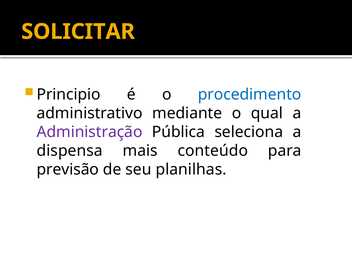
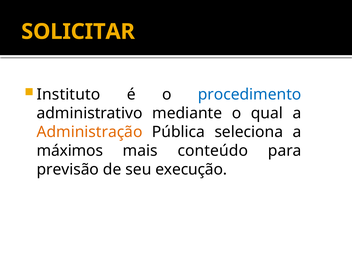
Principio: Principio -> Instituto
Administração colour: purple -> orange
dispensa: dispensa -> máximos
planilhas: planilhas -> execução
